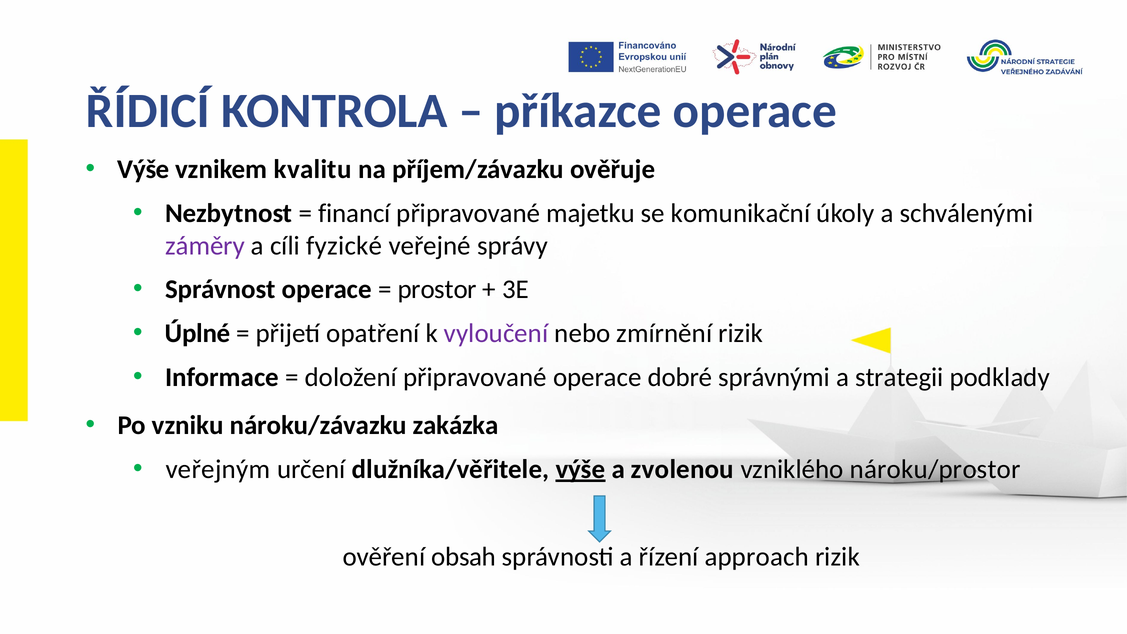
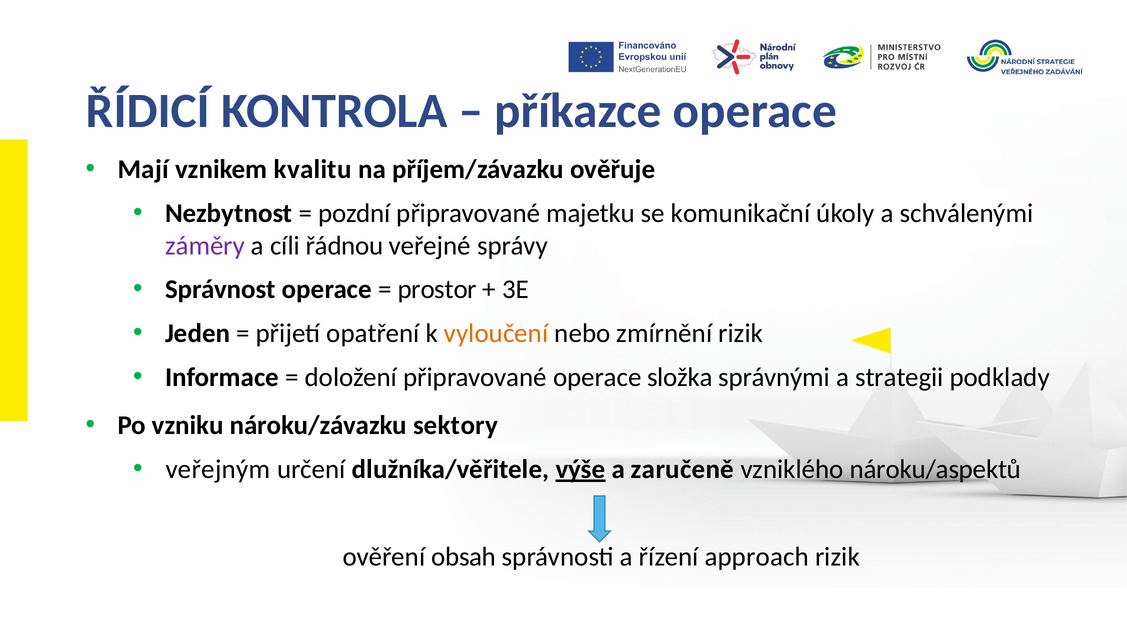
Výše at (143, 169): Výše -> Mají
financí: financí -> pozdní
fyzické: fyzické -> řádnou
Úplné: Úplné -> Jeden
vyloučení colour: purple -> orange
dobré: dobré -> složka
zakázka: zakázka -> sektory
zvolenou: zvolenou -> zaručeně
nároku/prostor: nároku/prostor -> nároku/aspektů
